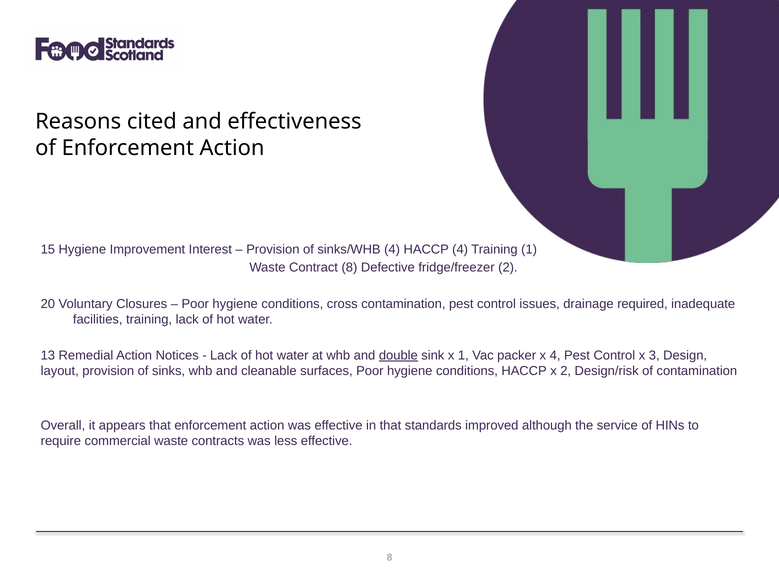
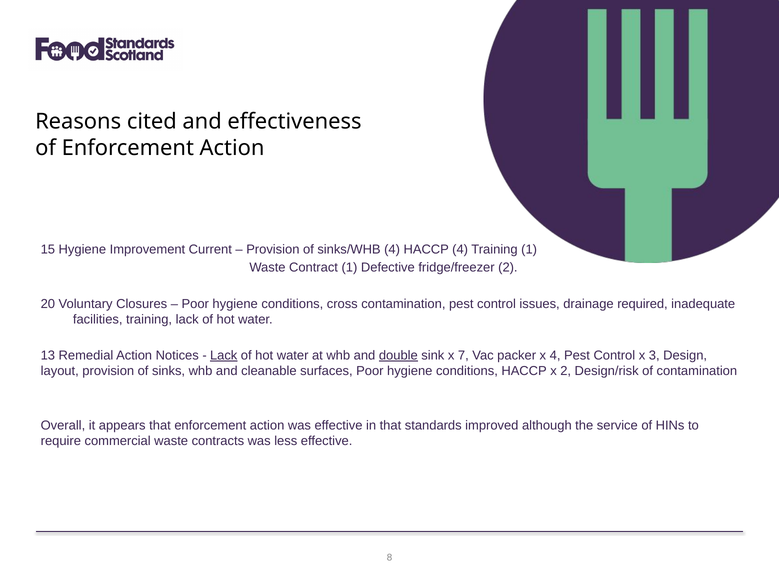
Interest: Interest -> Current
Contract 8: 8 -> 1
Lack at (224, 356) underline: none -> present
x 1: 1 -> 7
